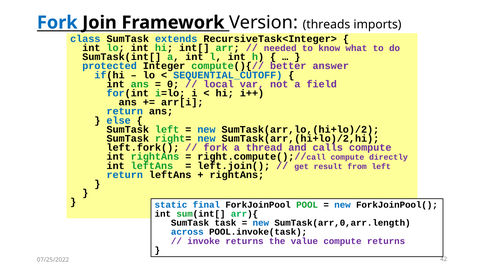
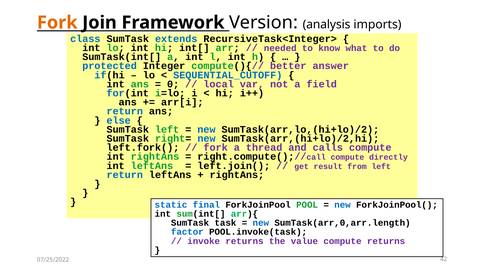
Fork at (57, 23) colour: blue -> orange
threads: threads -> analysis
across: across -> factor
